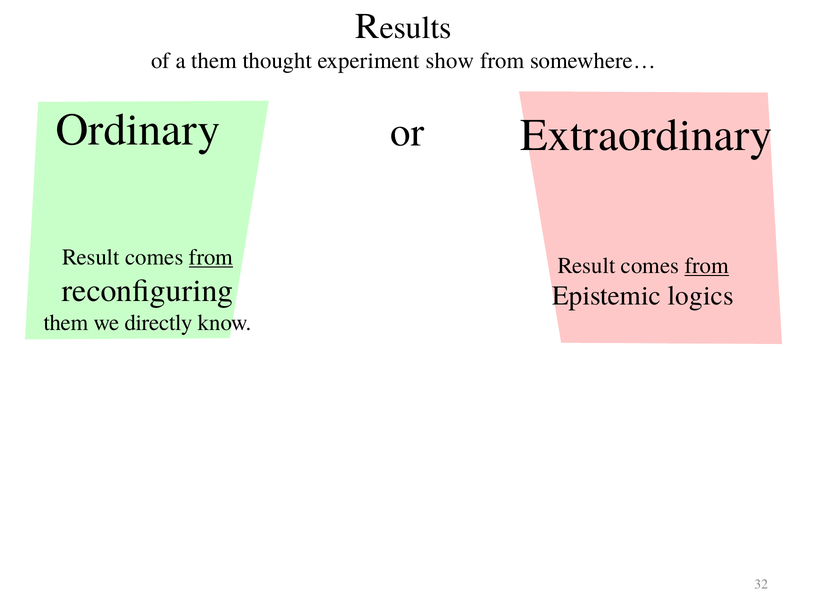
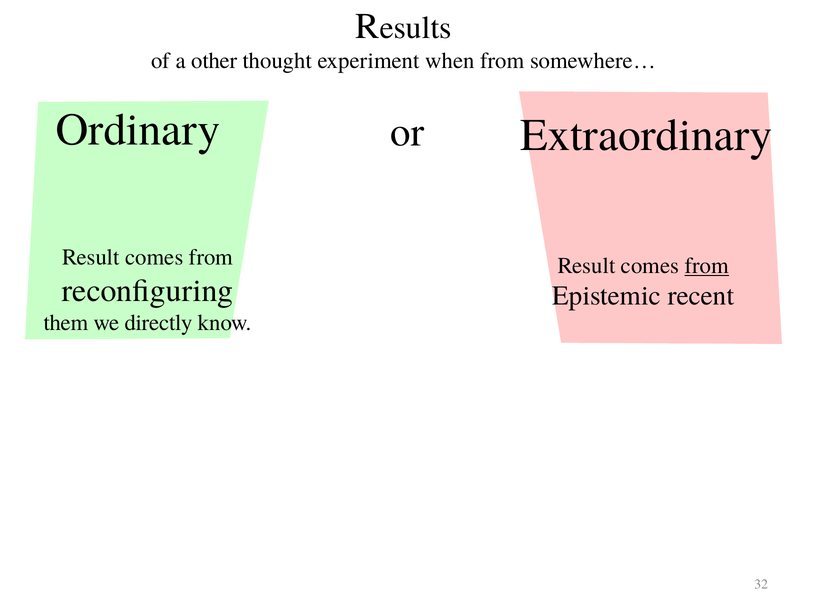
a them: them -> other
show: show -> when
from at (211, 257) underline: present -> none
logics: logics -> recent
